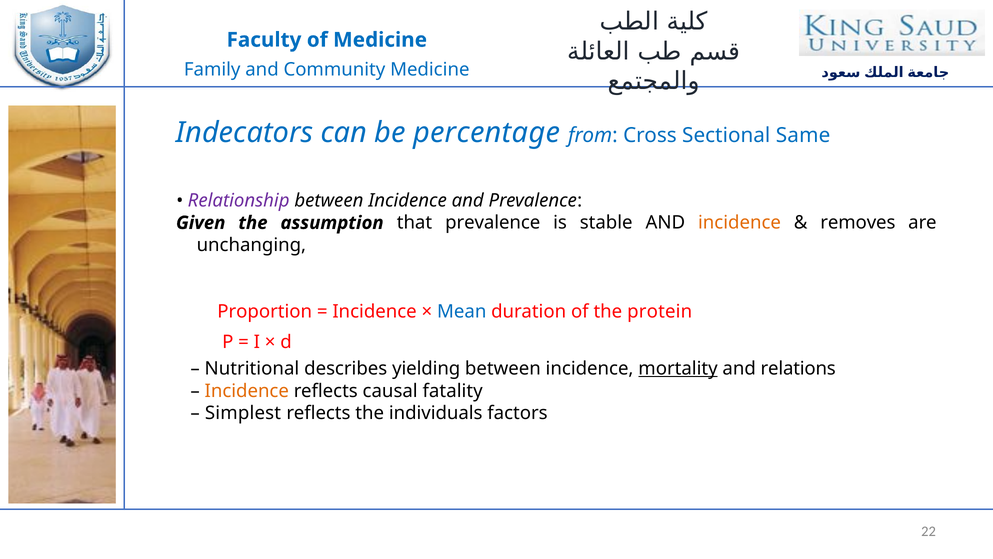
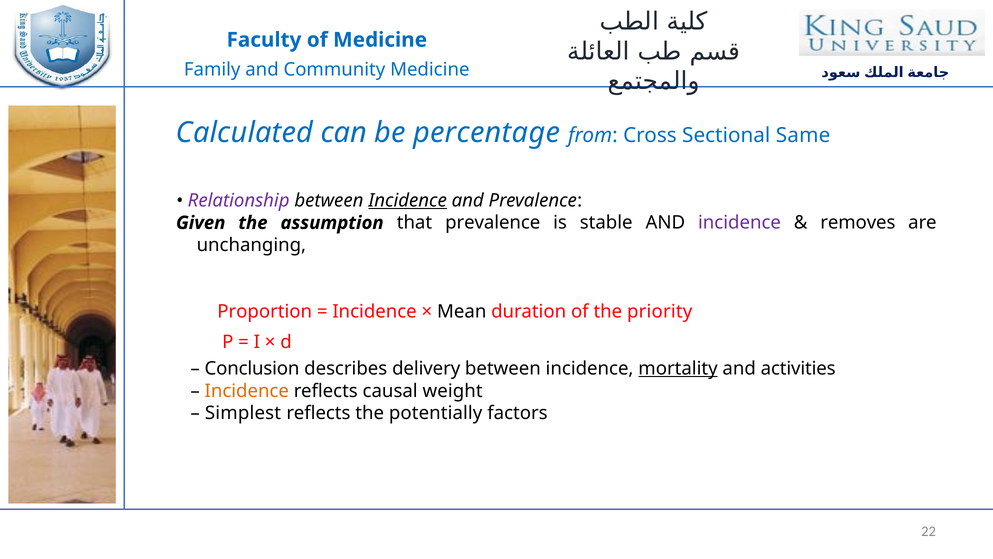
Indecators: Indecators -> Calculated
Incidence at (408, 200) underline: none -> present
incidence at (739, 223) colour: orange -> purple
Mean colour: blue -> black
protein: protein -> priority
Nutritional: Nutritional -> Conclusion
yielding: yielding -> delivery
relations: relations -> activities
fatality: fatality -> weight
individuals: individuals -> potentially
